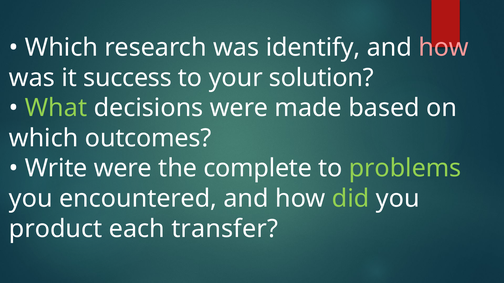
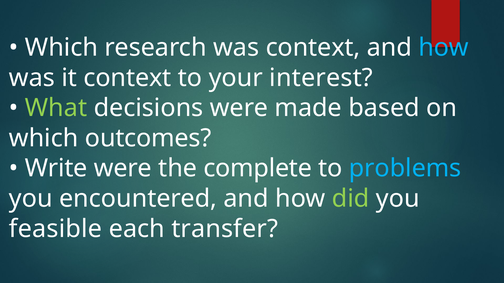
was identify: identify -> context
how at (444, 48) colour: pink -> light blue
it success: success -> context
solution: solution -> interest
problems colour: light green -> light blue
product: product -> feasible
